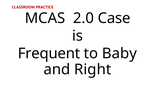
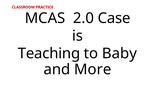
Frequent: Frequent -> Teaching
Right: Right -> More
